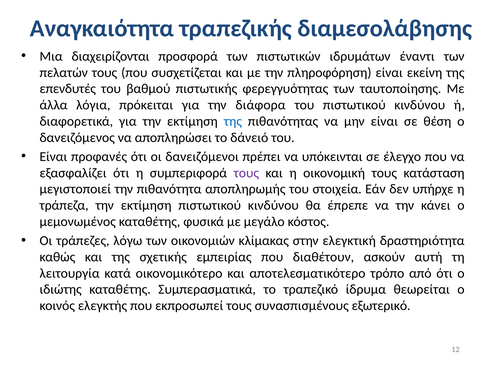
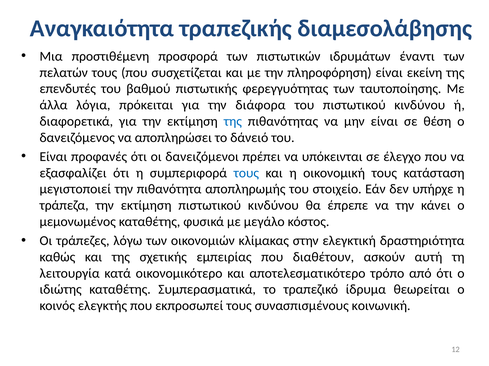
διαχειρίζονται: διαχειρίζονται -> προστιθέμενη
τους at (246, 173) colour: purple -> blue
στοιχεία: στοιχεία -> στοιχείο
εξωτερικό: εξωτερικό -> κοινωνική
